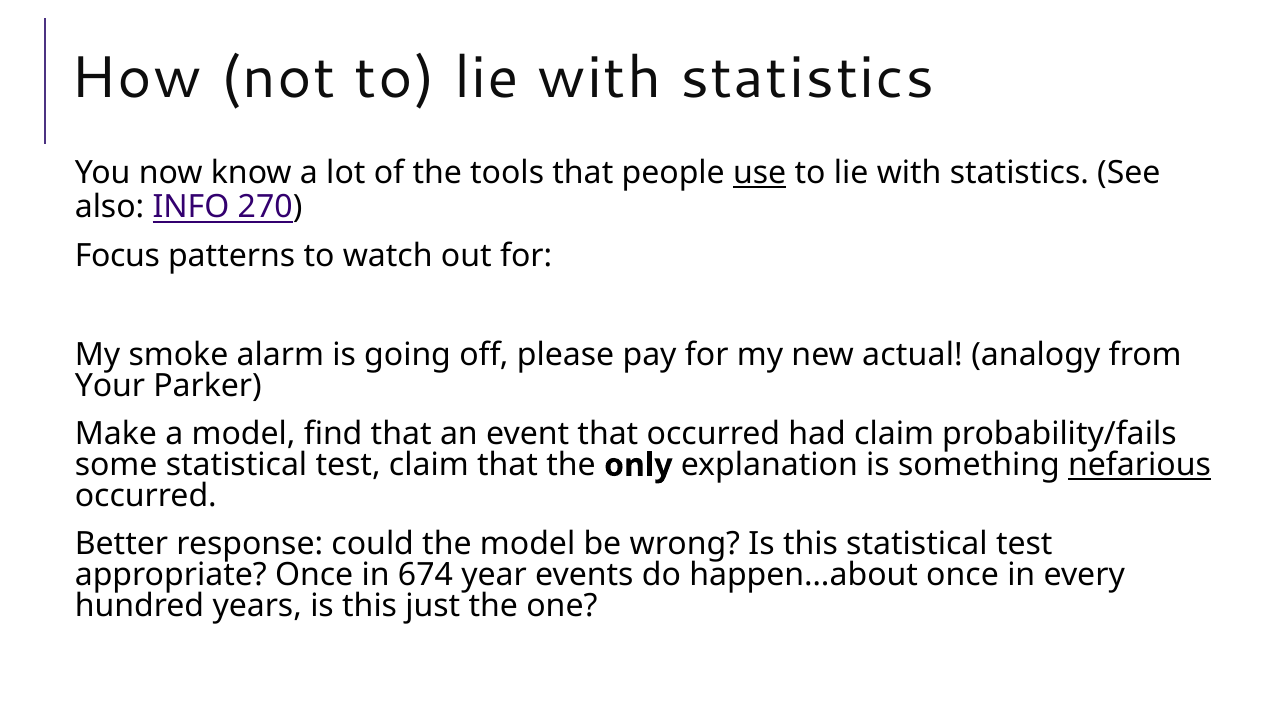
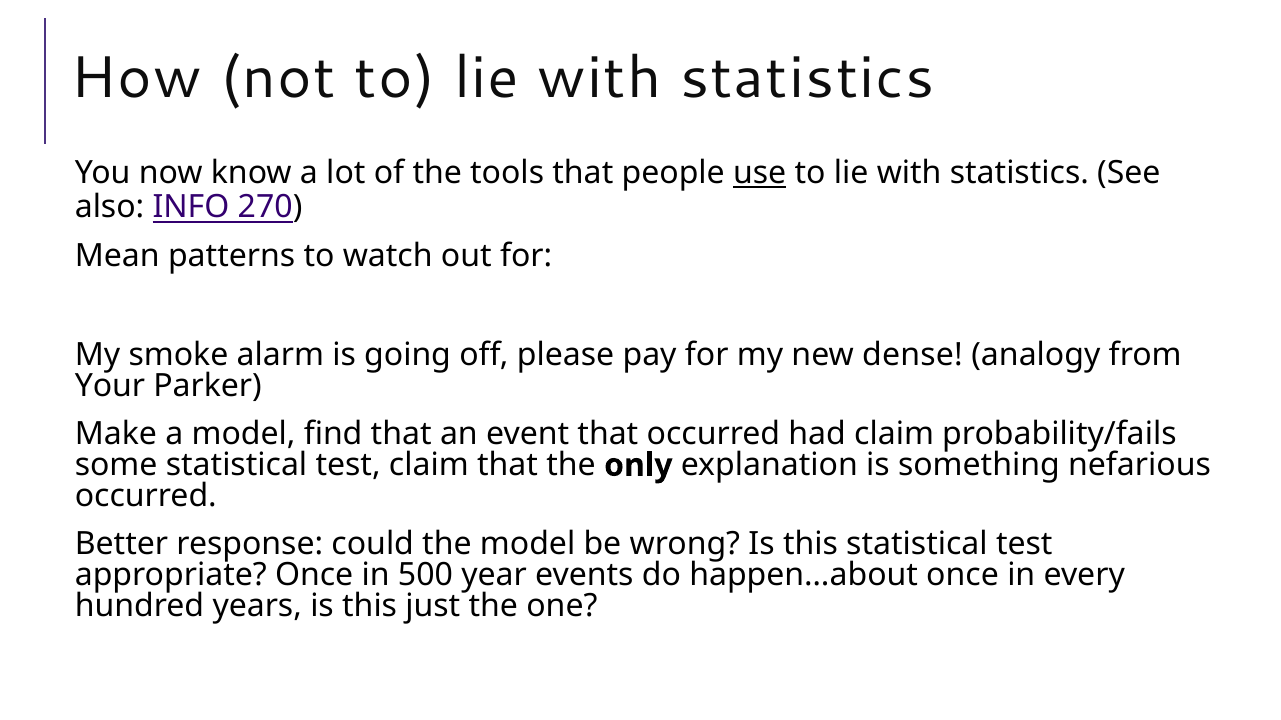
Focus: Focus -> Mean
actual: actual -> dense
nefarious underline: present -> none
674: 674 -> 500
